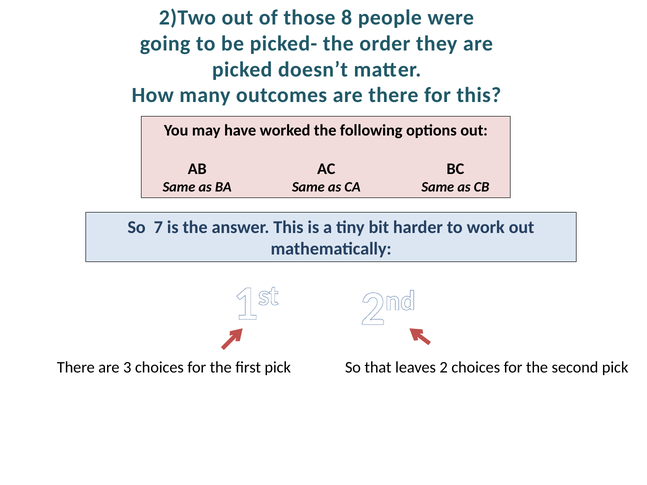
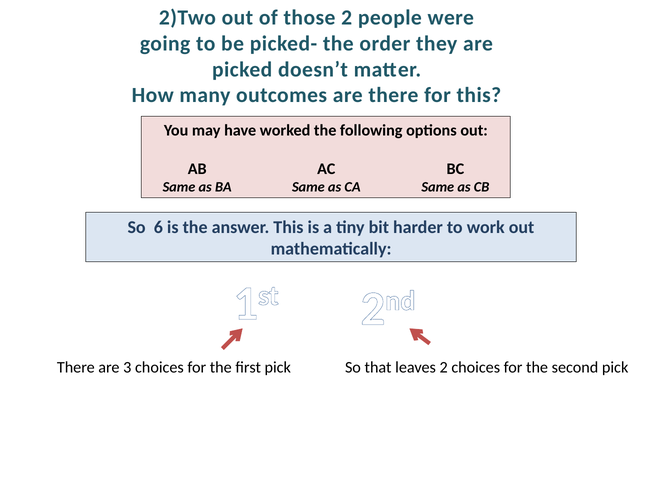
those 8: 8 -> 2
7: 7 -> 6
